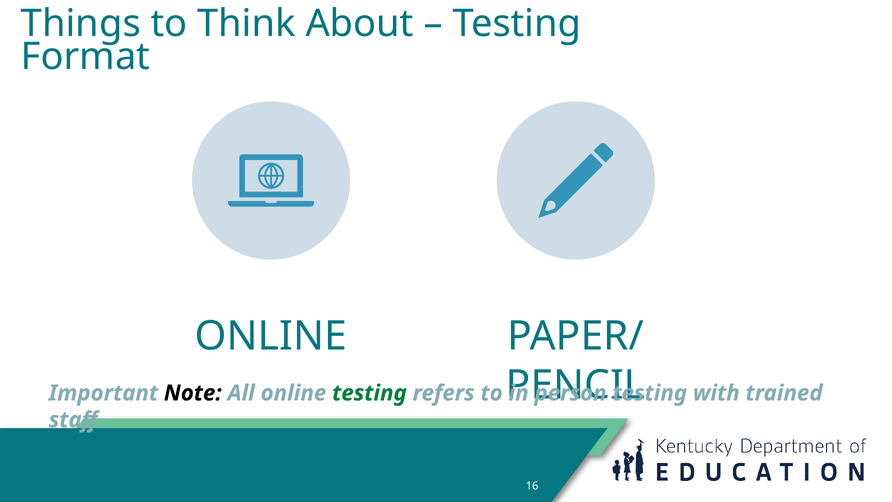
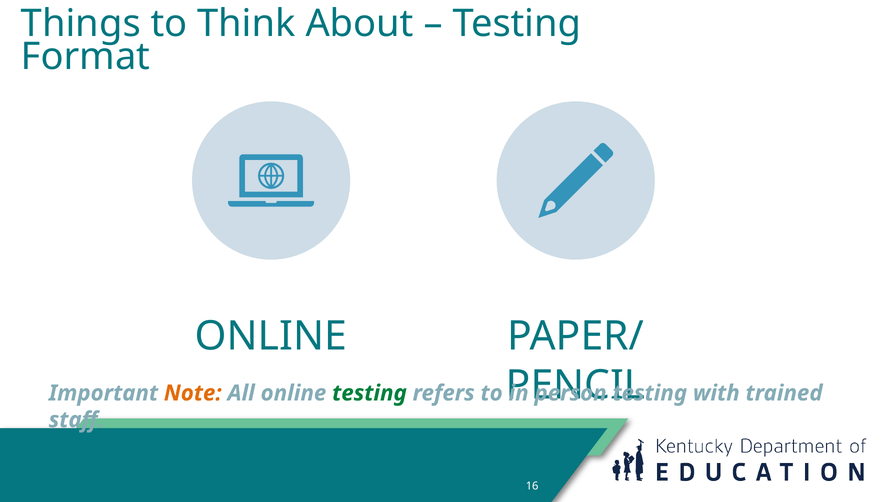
Note colour: black -> orange
